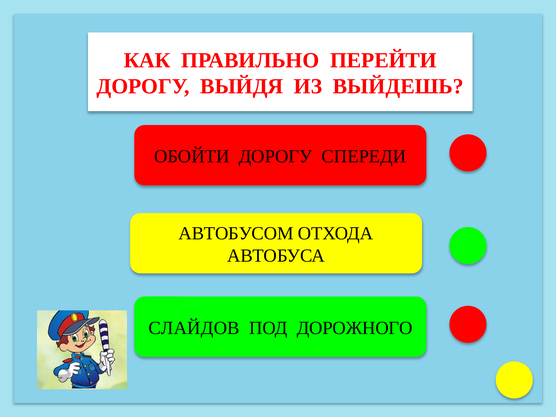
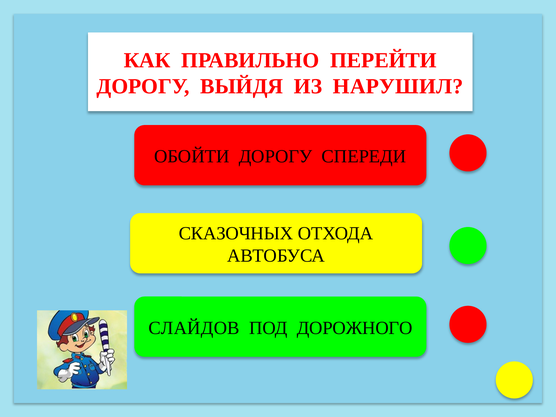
ВЫЙДЕШЬ: ВЫЙДЕШЬ -> НАРУШИЛ
АВТОБУСОМ: АВТОБУСОМ -> СКАЗОЧНЫХ
